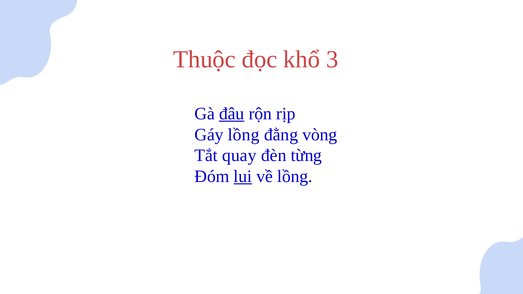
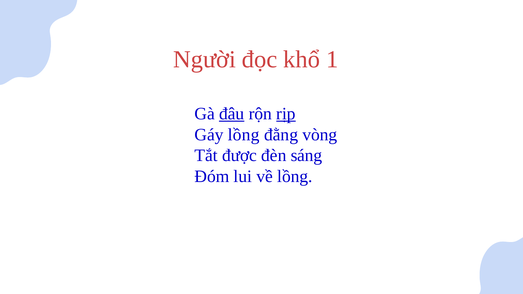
Thuộc: Thuộc -> Người
3: 3 -> 1
rịp underline: none -> present
quay: quay -> được
từng: từng -> sáng
lui underline: present -> none
